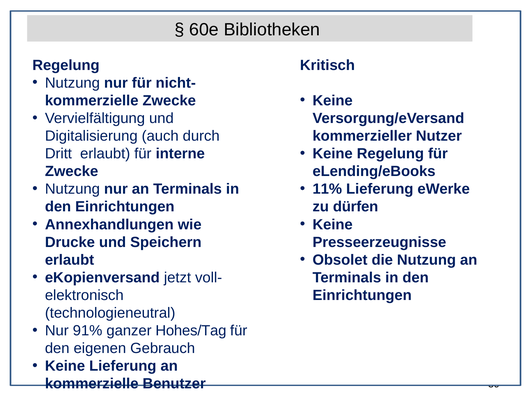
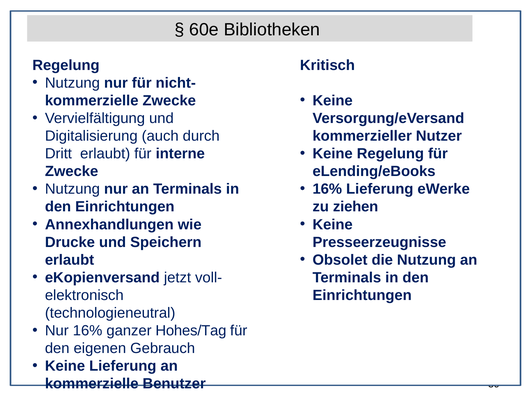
11% at (327, 189): 11% -> 16%
dürfen: dürfen -> ziehen
Nur 91%: 91% -> 16%
